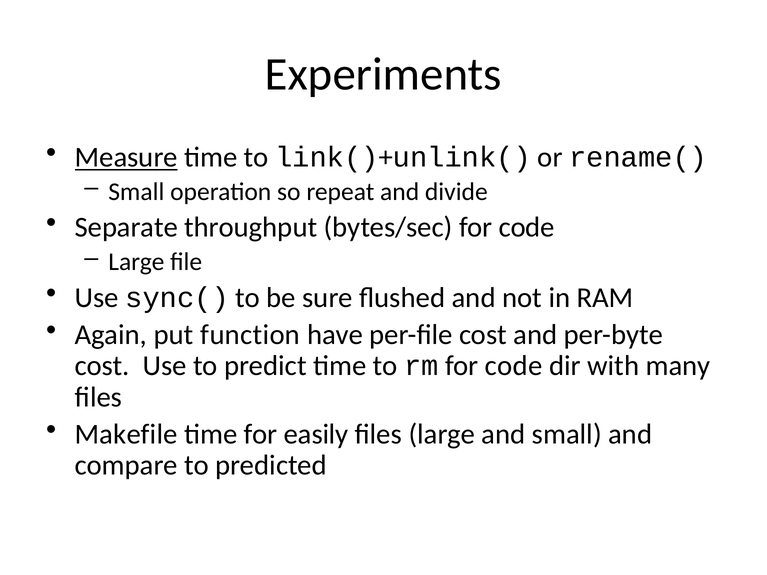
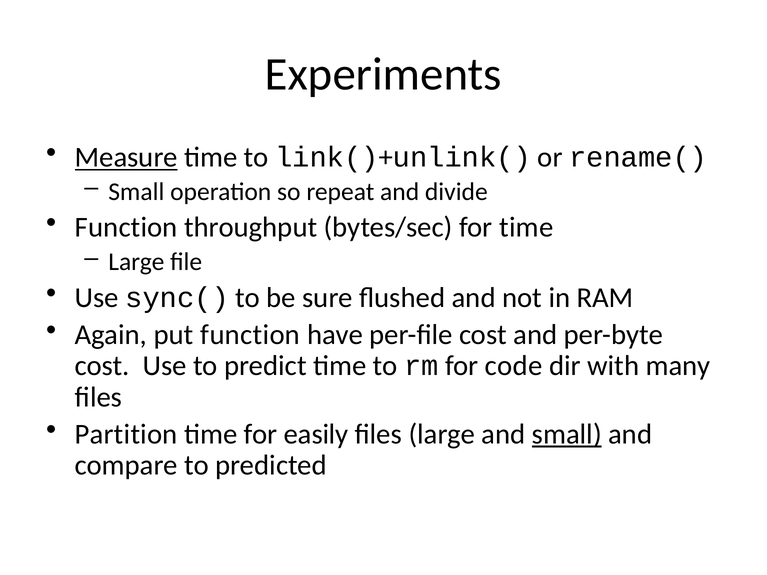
Separate at (126, 228): Separate -> Function
bytes/sec for code: code -> time
Makefile: Makefile -> Partition
small at (567, 434) underline: none -> present
